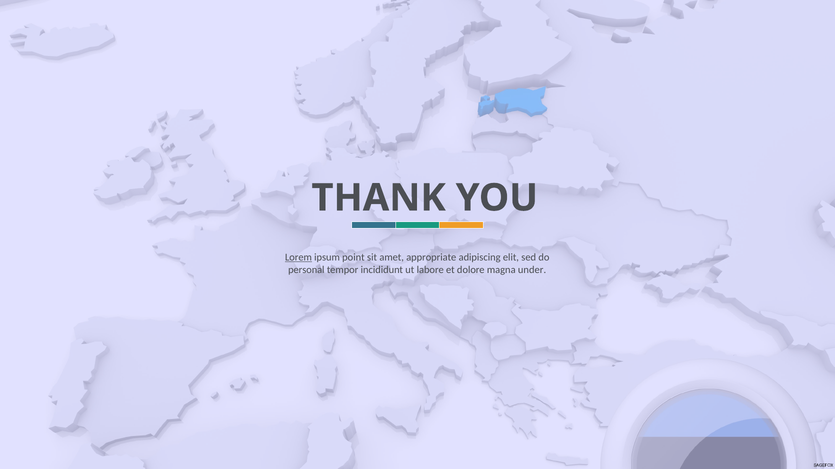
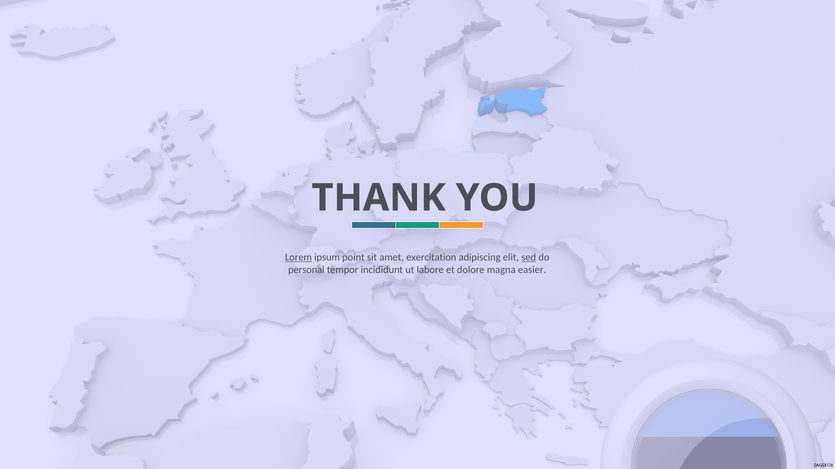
appropriate: appropriate -> exercitation
sed underline: none -> present
under: under -> easier
